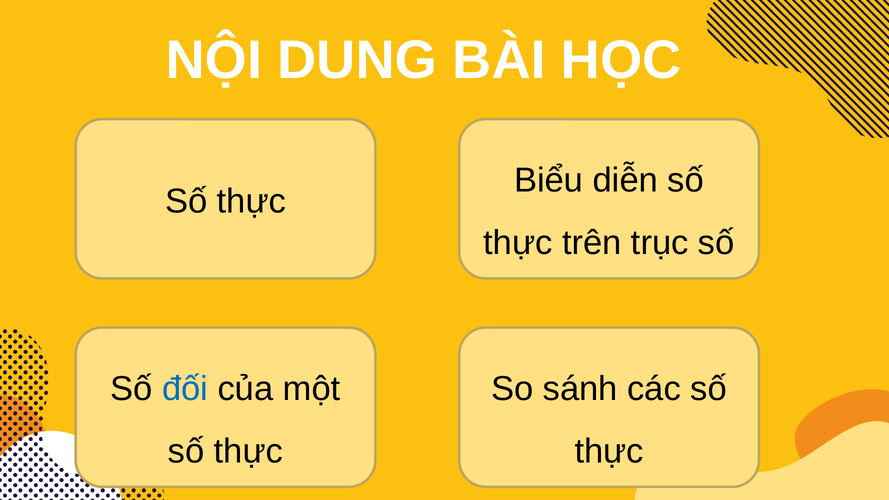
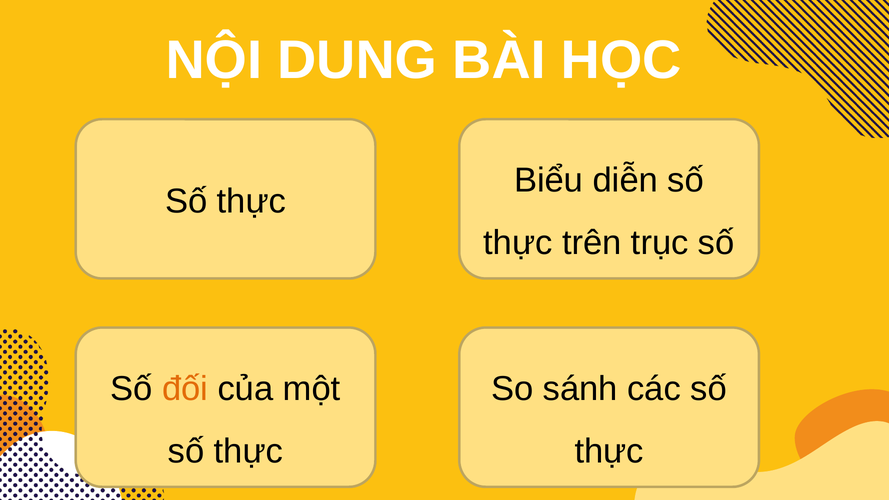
đối colour: blue -> orange
